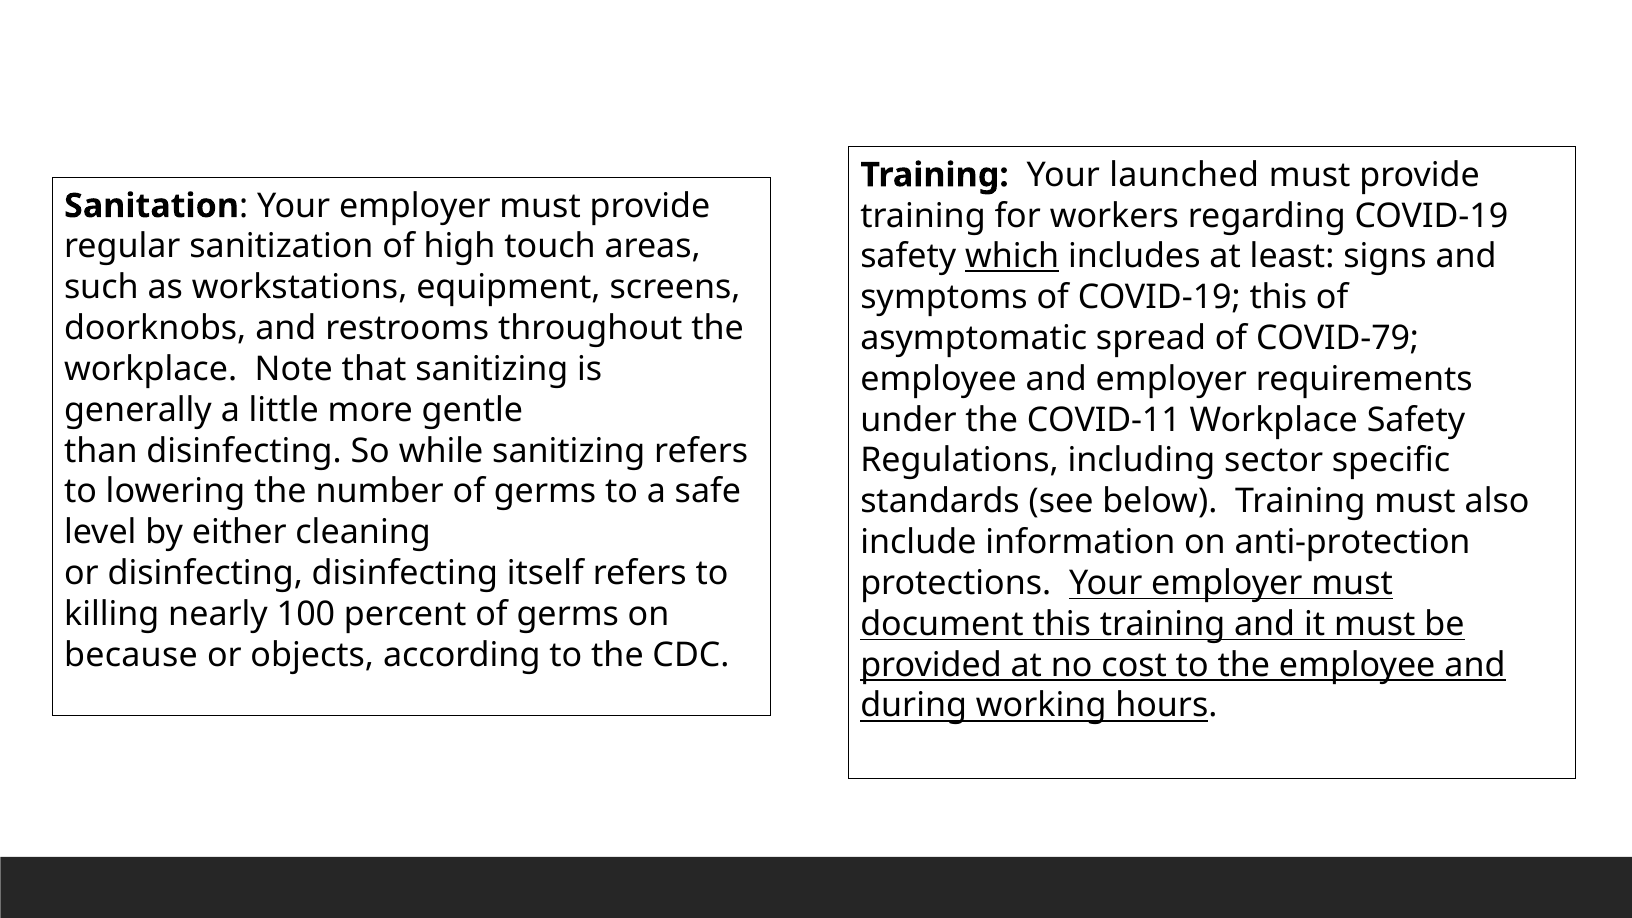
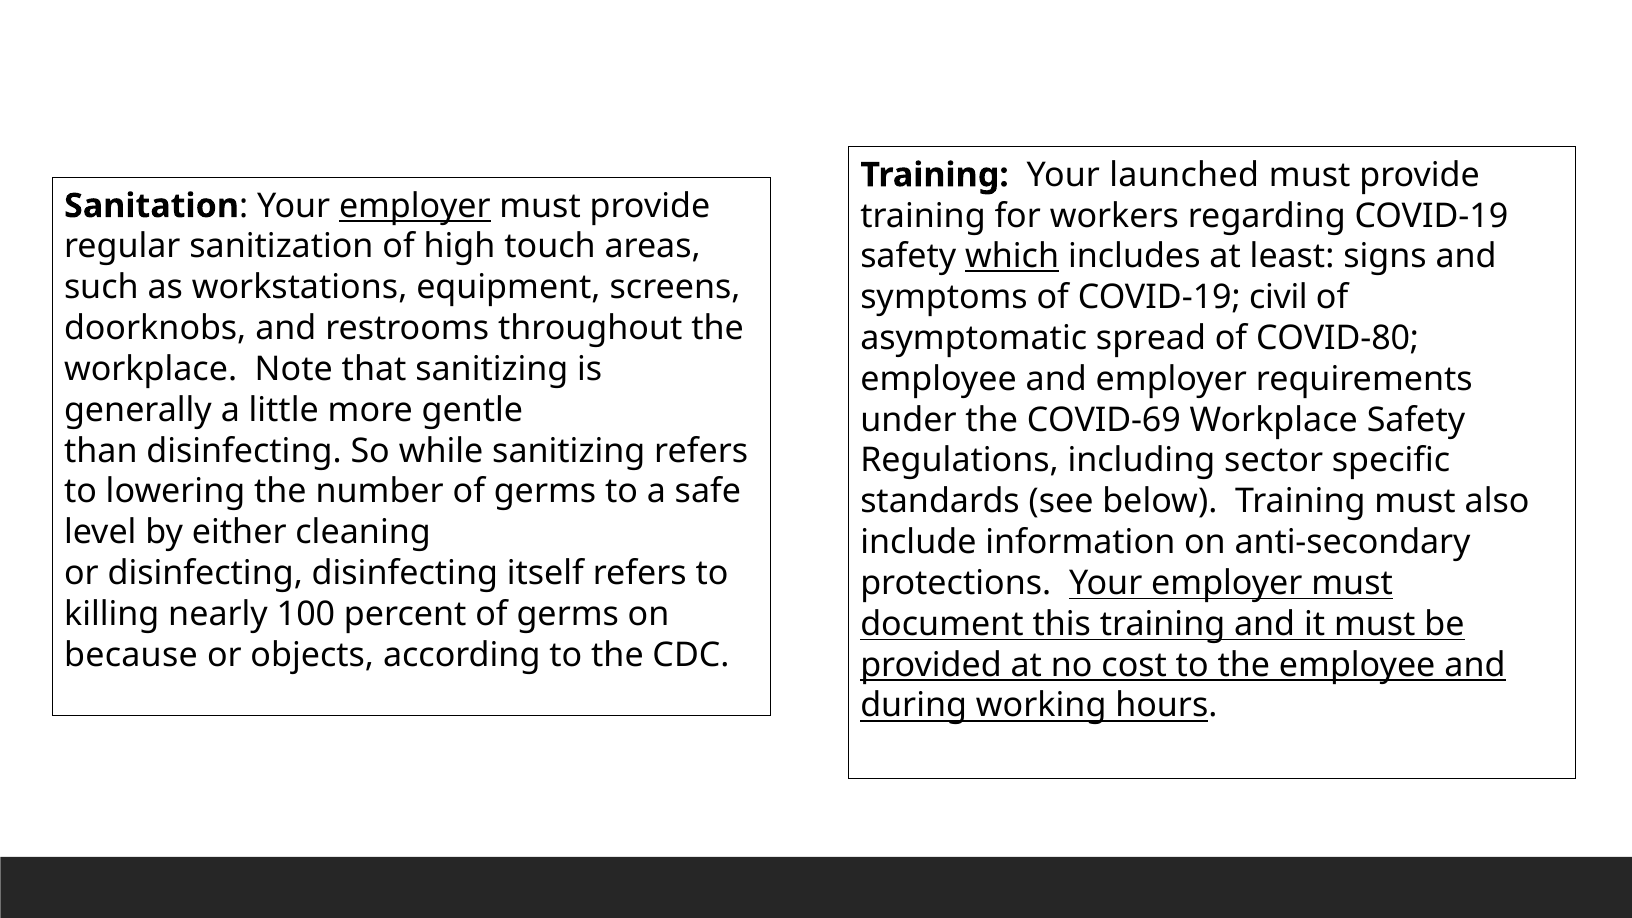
employer at (415, 206) underline: none -> present
COVID-19 this: this -> civil
COVID-79: COVID-79 -> COVID-80
COVID-11: COVID-11 -> COVID-69
anti-protection: anti-protection -> anti-secondary
